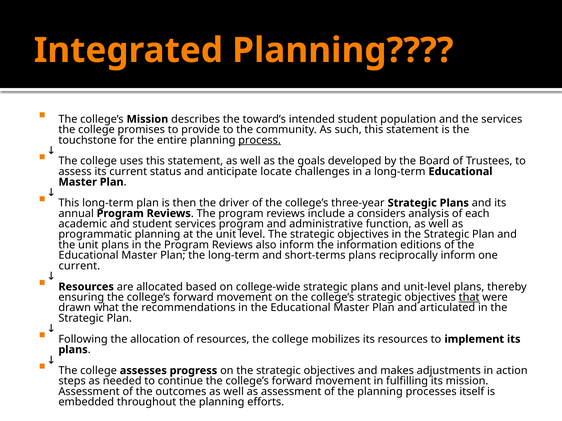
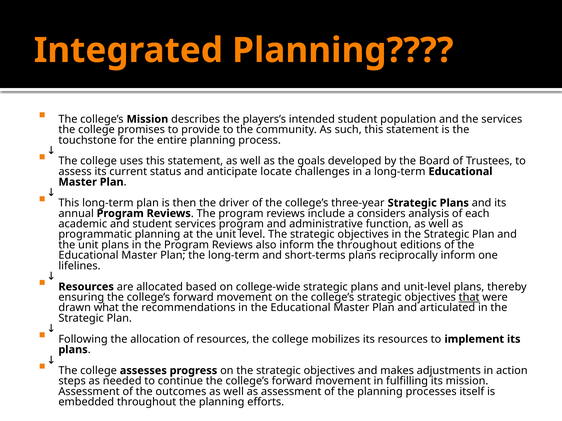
toward’s: toward’s -> players’s
process underline: present -> none
the information: information -> throughout
current at (79, 266): current -> lifelines
